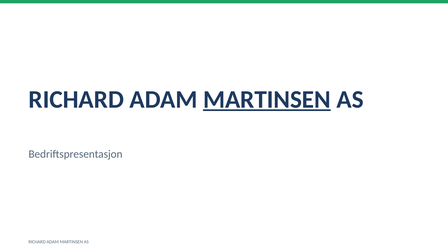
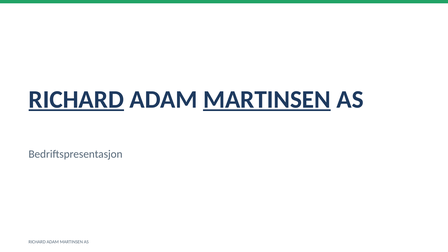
RICHARD at (76, 99) underline: none -> present
